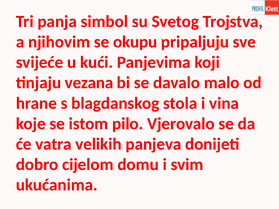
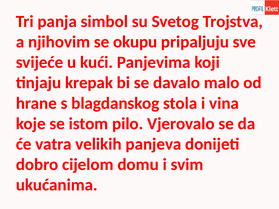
vezana: vezana -> krepak
